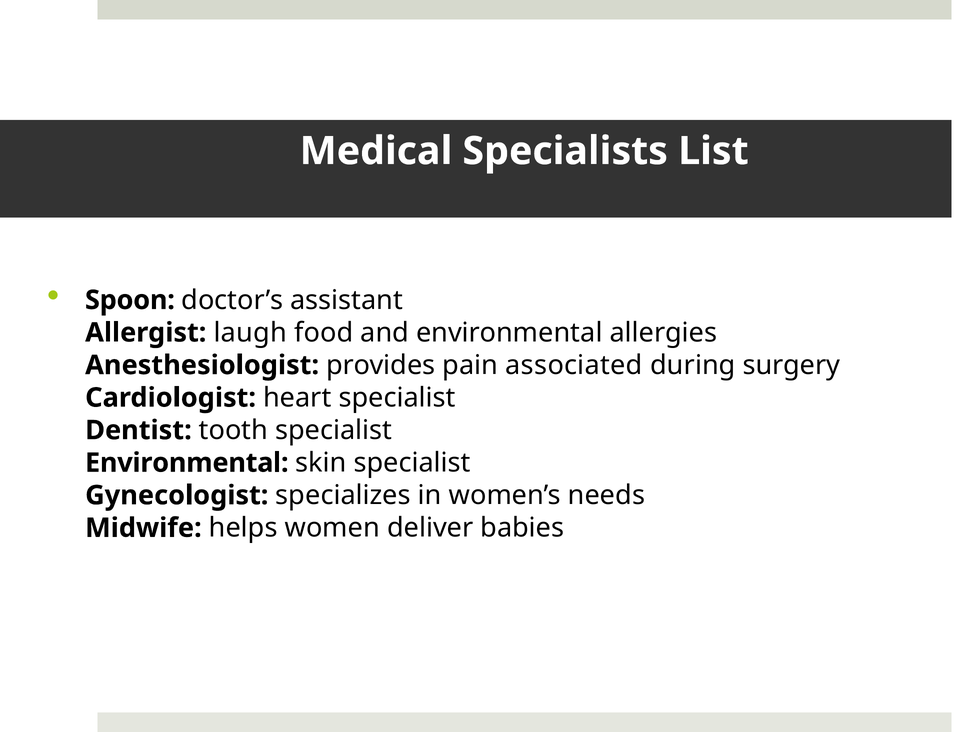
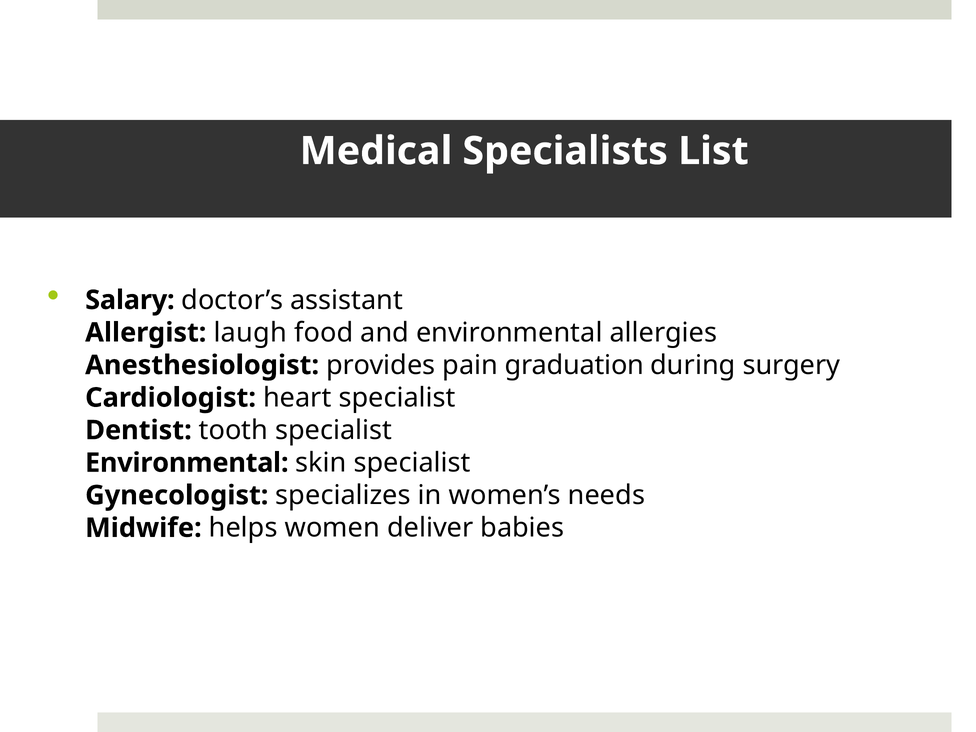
Spoon: Spoon -> Salary
associated: associated -> graduation
